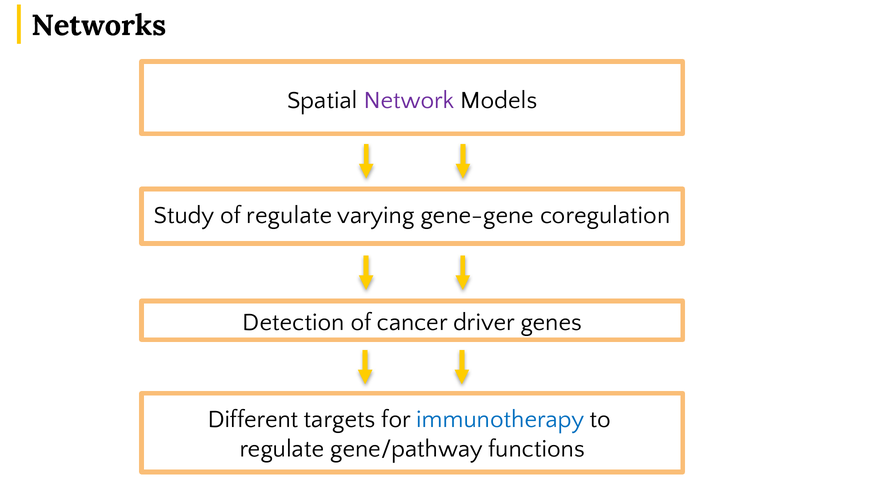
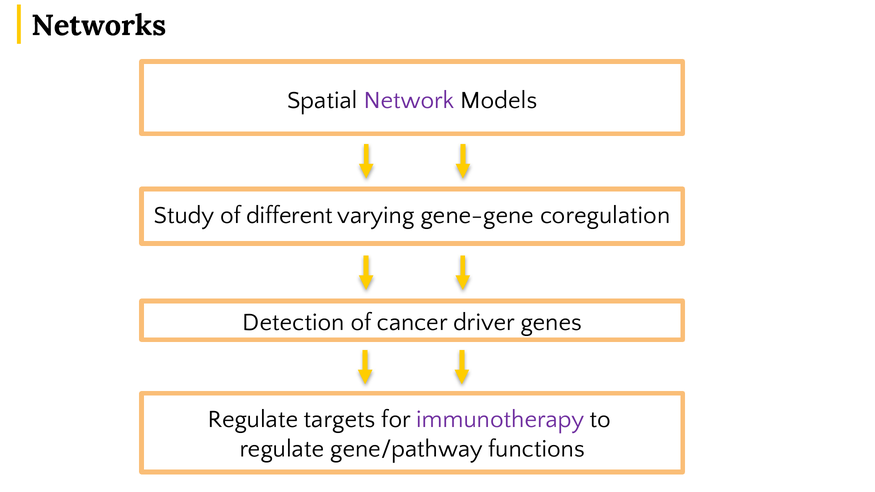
of regulate: regulate -> different
Different at (253, 420): Different -> Regulate
immunotherapy colour: blue -> purple
